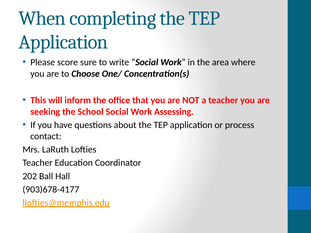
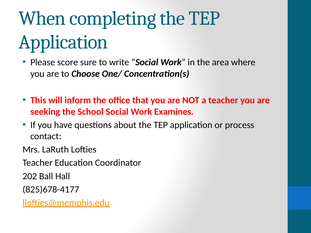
Assessing: Assessing -> Examines
903)678-4177: 903)678-4177 -> 825)678-4177
